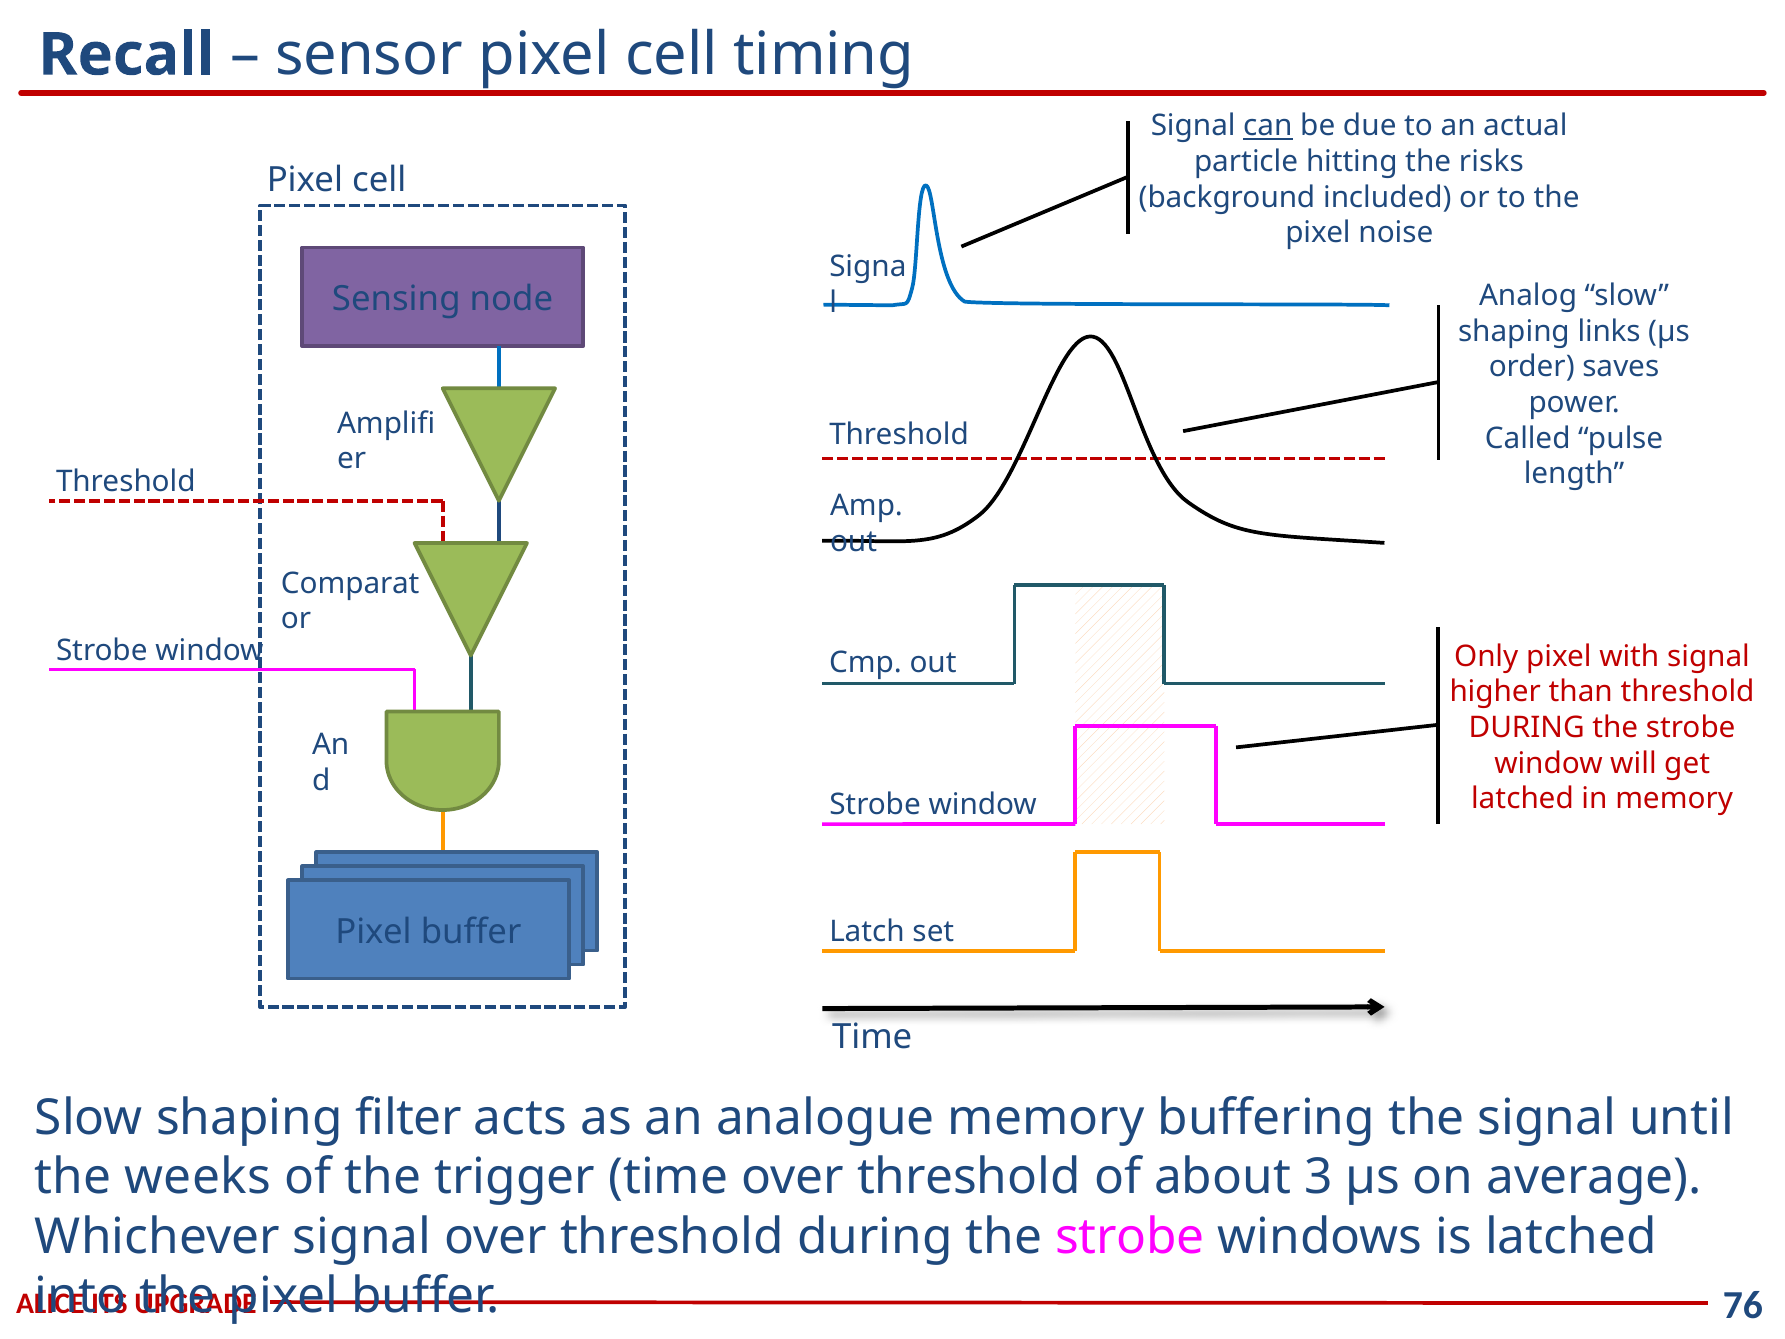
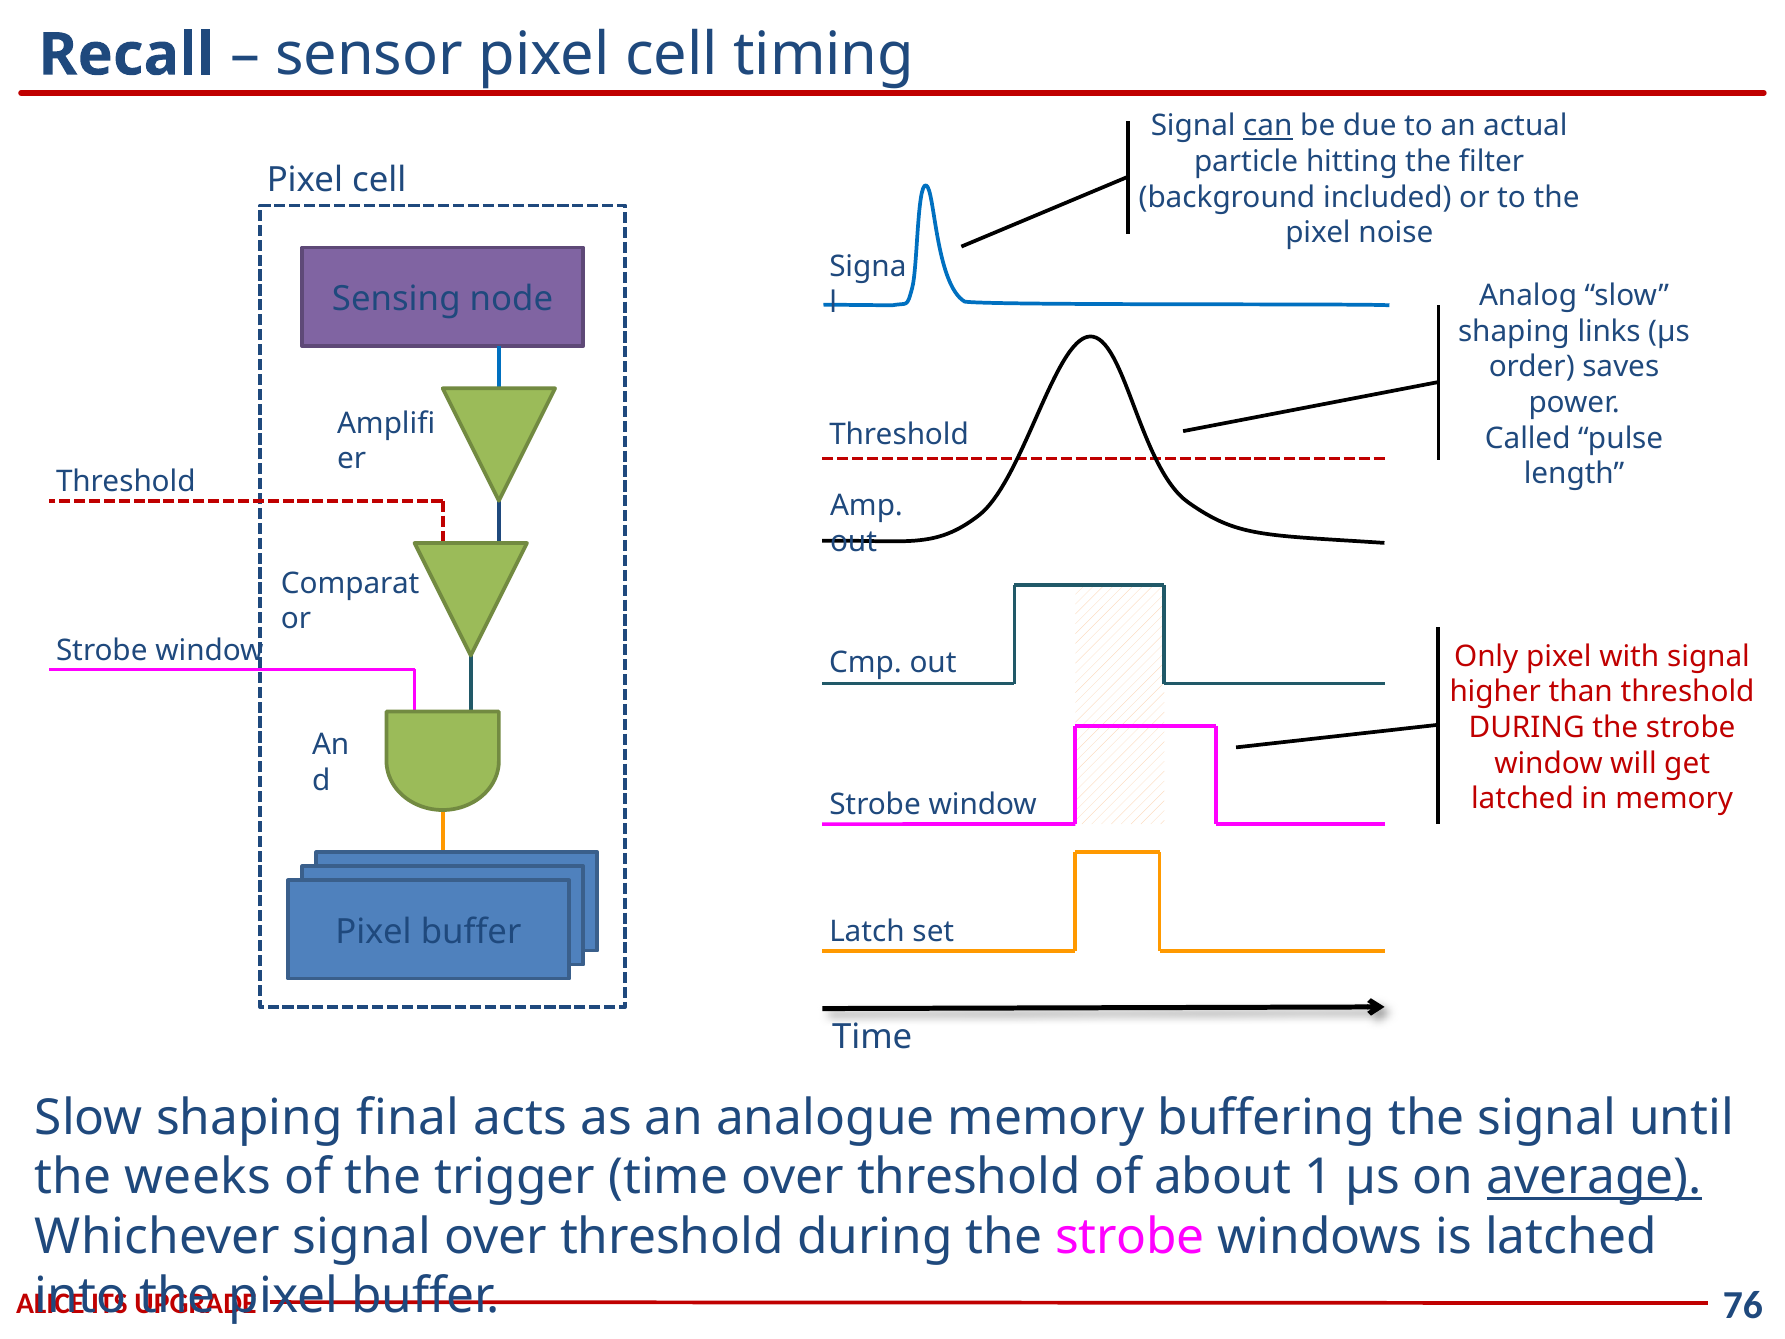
risks: risks -> filter
filter: filter -> final
3: 3 -> 1
average underline: none -> present
